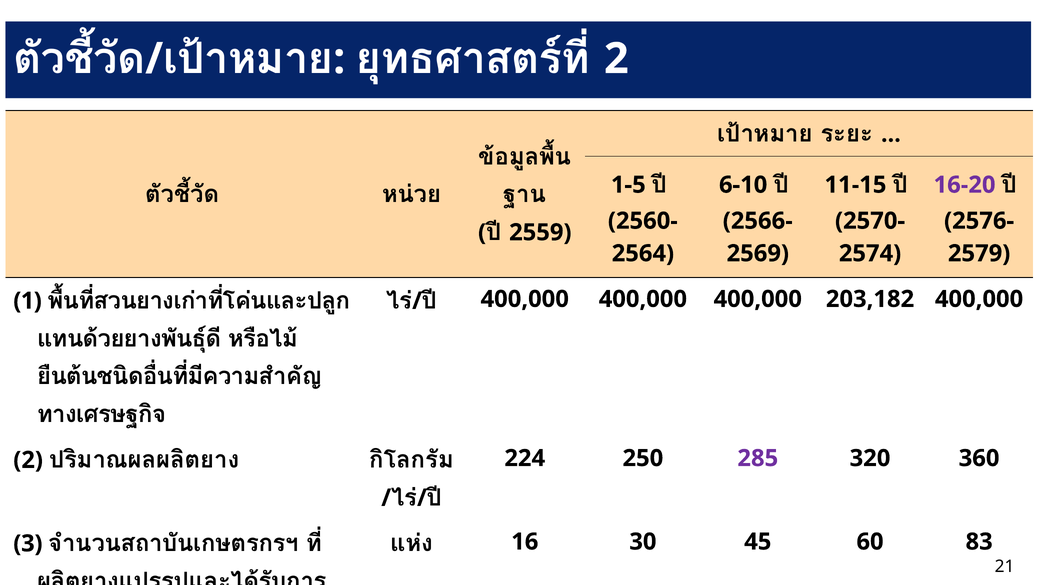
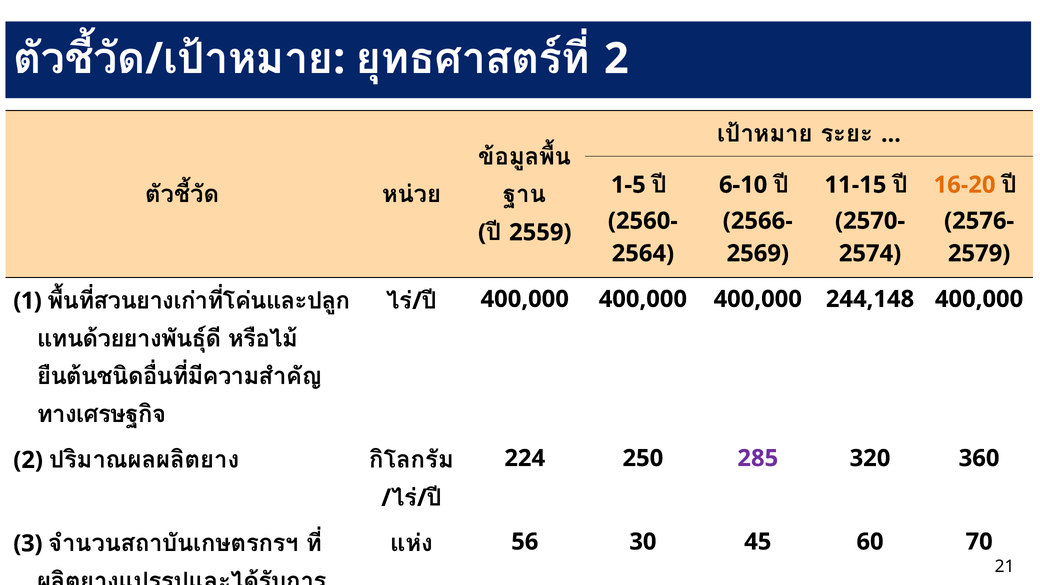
16-20 colour: purple -> orange
203,182: 203,182 -> 244,148
16: 16 -> 56
83: 83 -> 70
